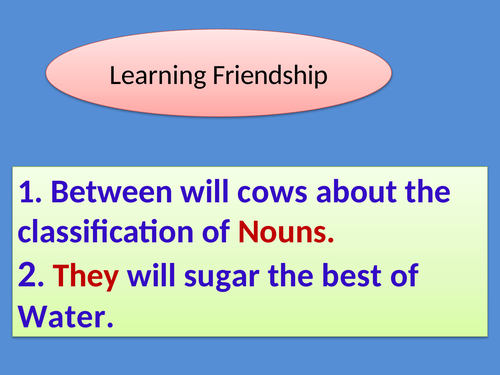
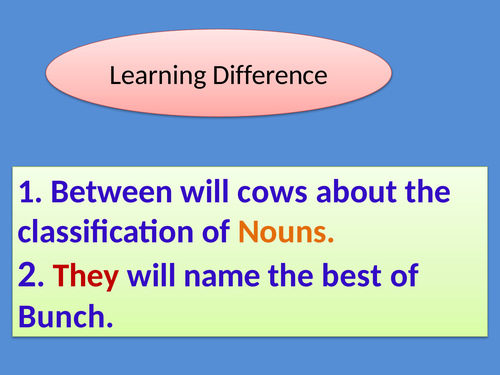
Friendship: Friendship -> Difference
Nouns colour: red -> orange
sugar: sugar -> name
Water: Water -> Bunch
